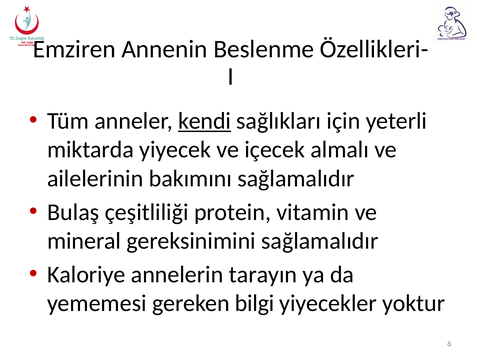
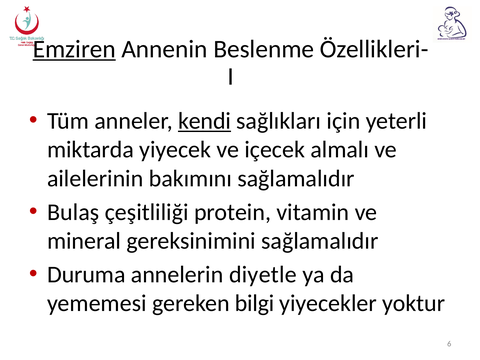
Emziren underline: none -> present
Kaloriye: Kaloriye -> Duruma
tarayın: tarayın -> diyetle
